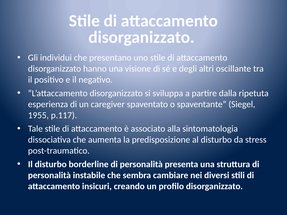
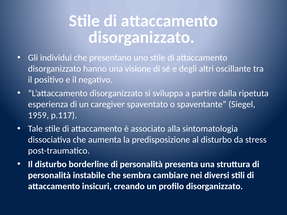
1955: 1955 -> 1959
